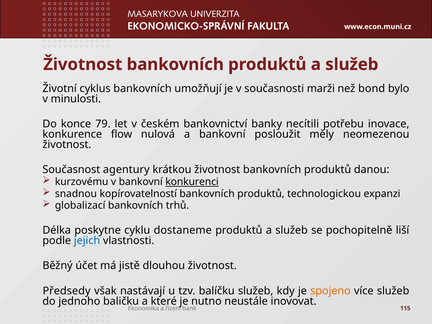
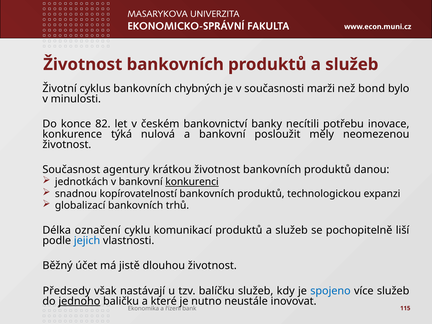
umožňují: umožňují -> chybných
79: 79 -> 82
flow: flow -> týká
kurzovému: kurzovému -> jednotkách
poskytne: poskytne -> označení
dostaneme: dostaneme -> komunikací
spojeno colour: orange -> blue
jednoho underline: none -> present
